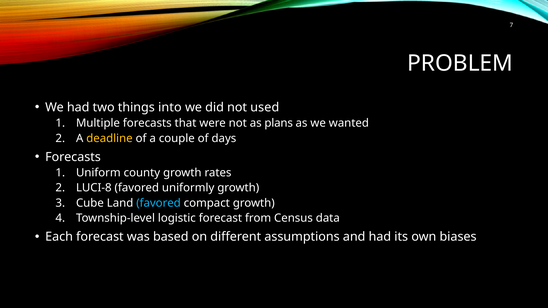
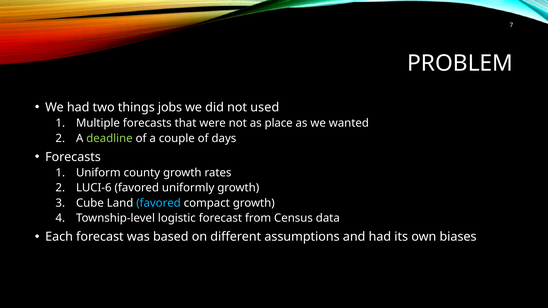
into: into -> jobs
plans: plans -> place
deadline colour: yellow -> light green
LUCI-8: LUCI-8 -> LUCI-6
